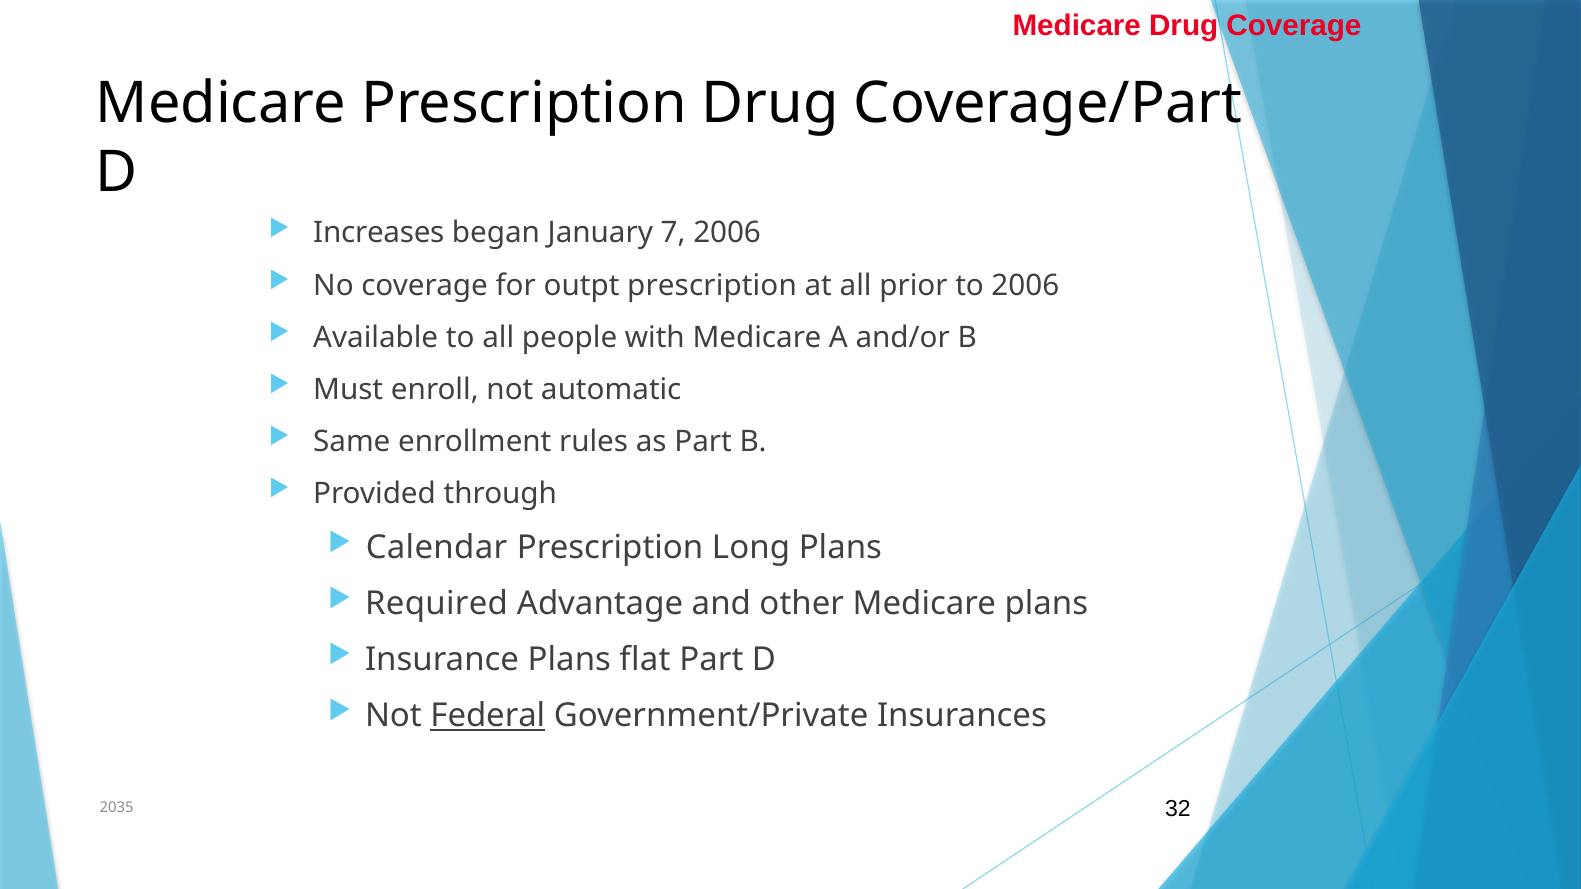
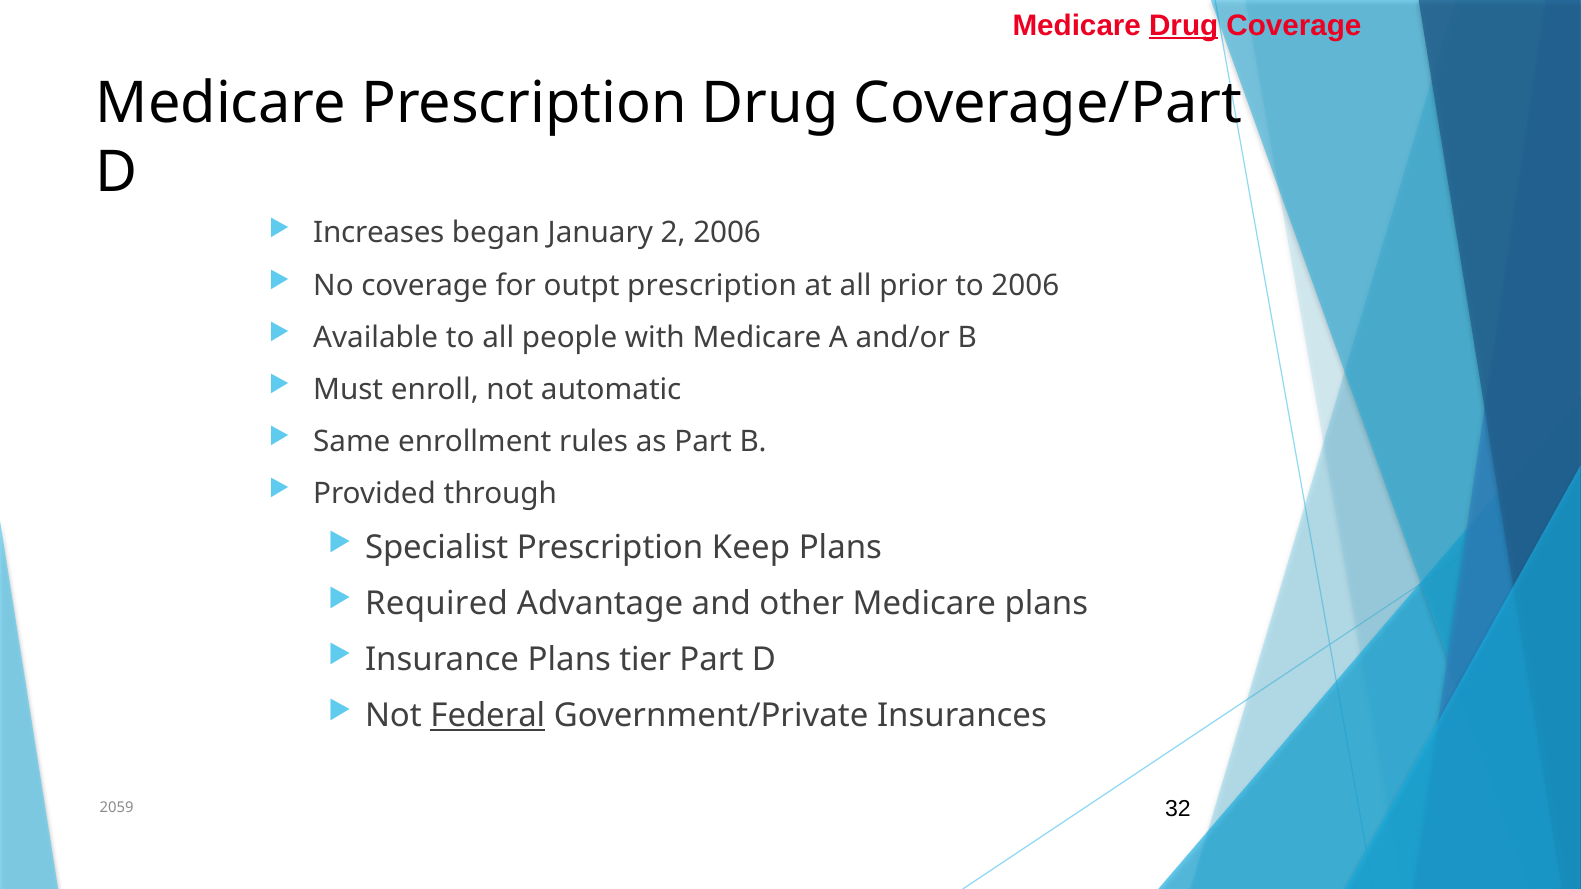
Drug at (1184, 26) underline: none -> present
7: 7 -> 2
Calendar: Calendar -> Specialist
Long: Long -> Keep
flat: flat -> tier
2035: 2035 -> 2059
